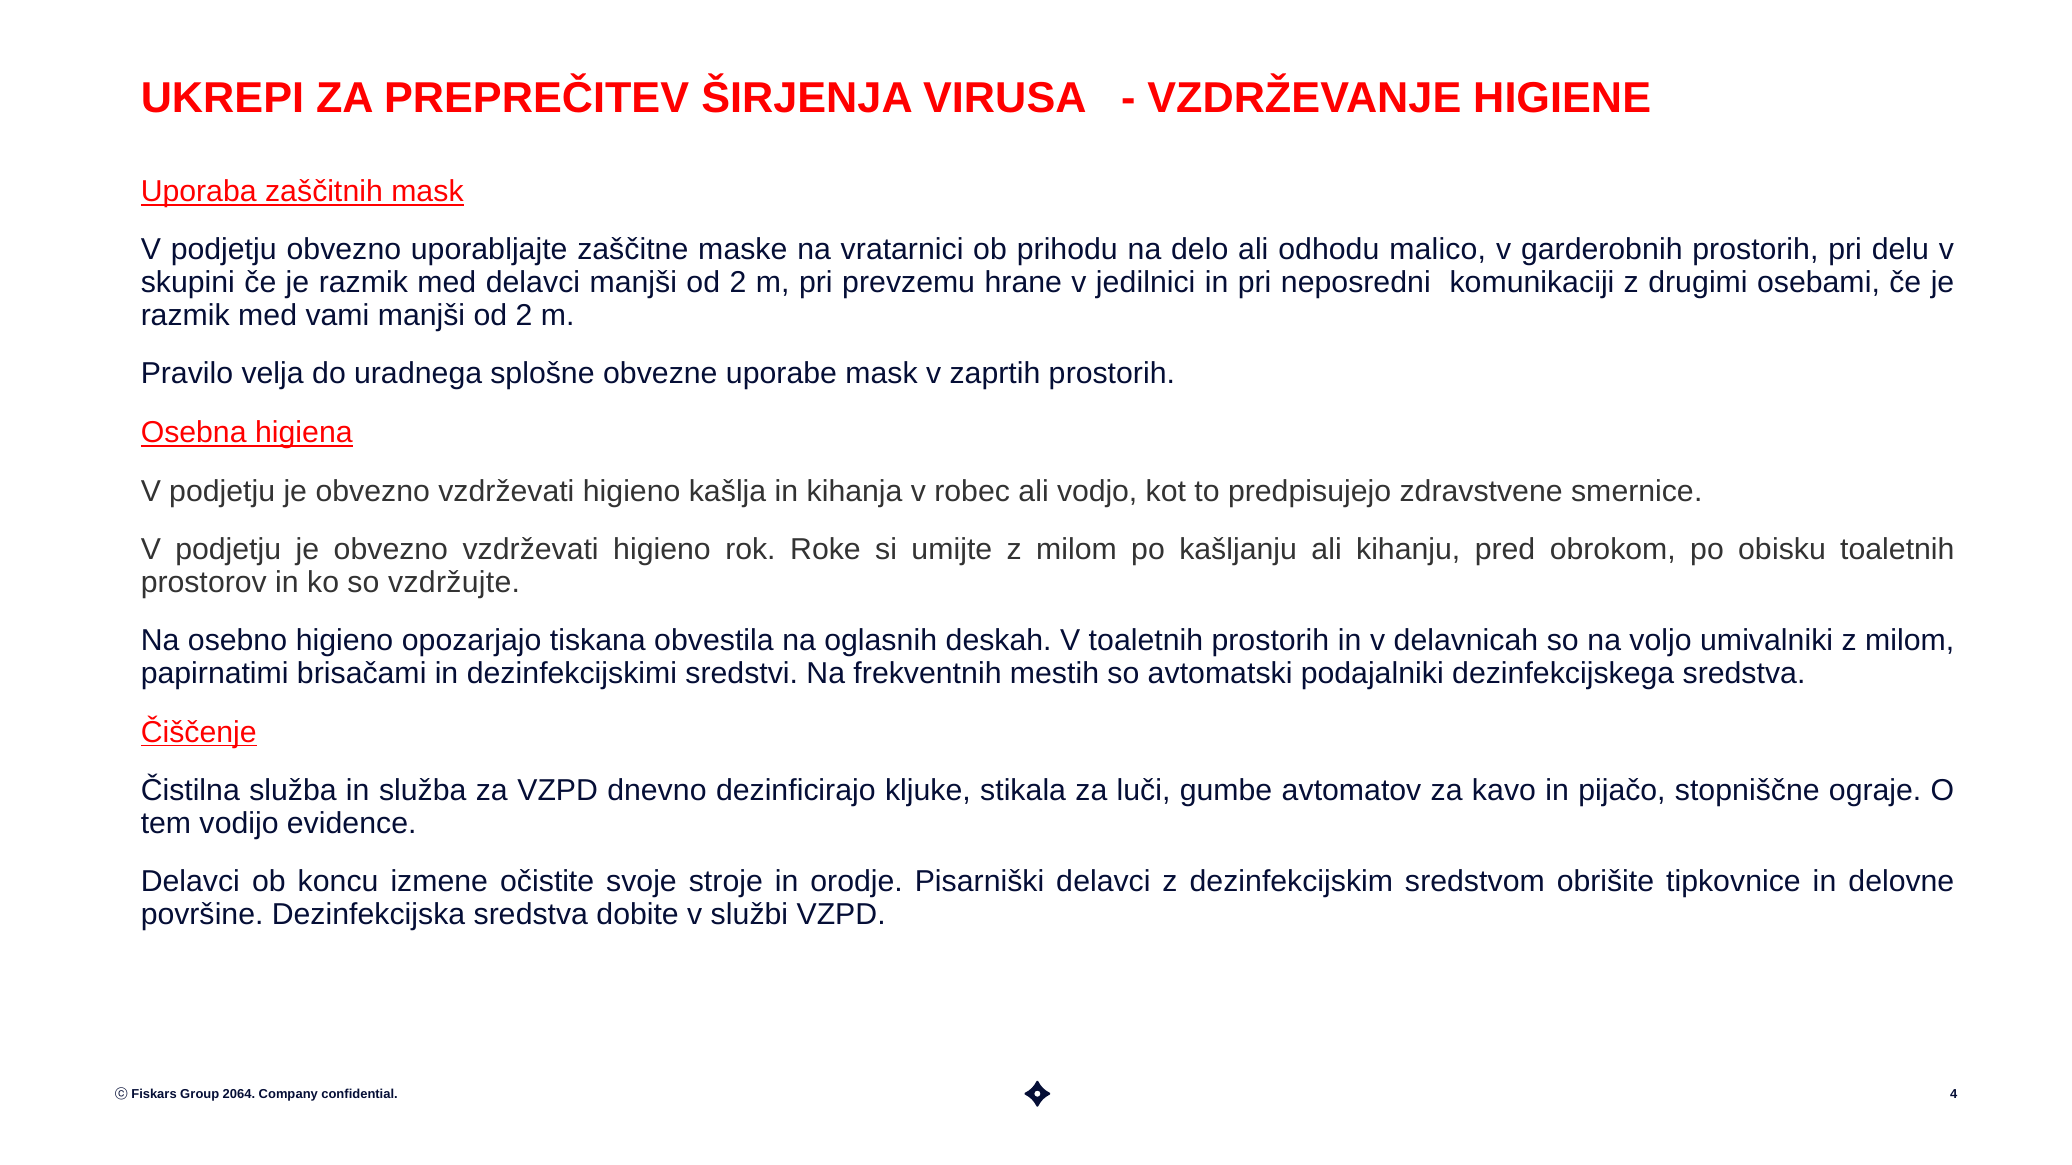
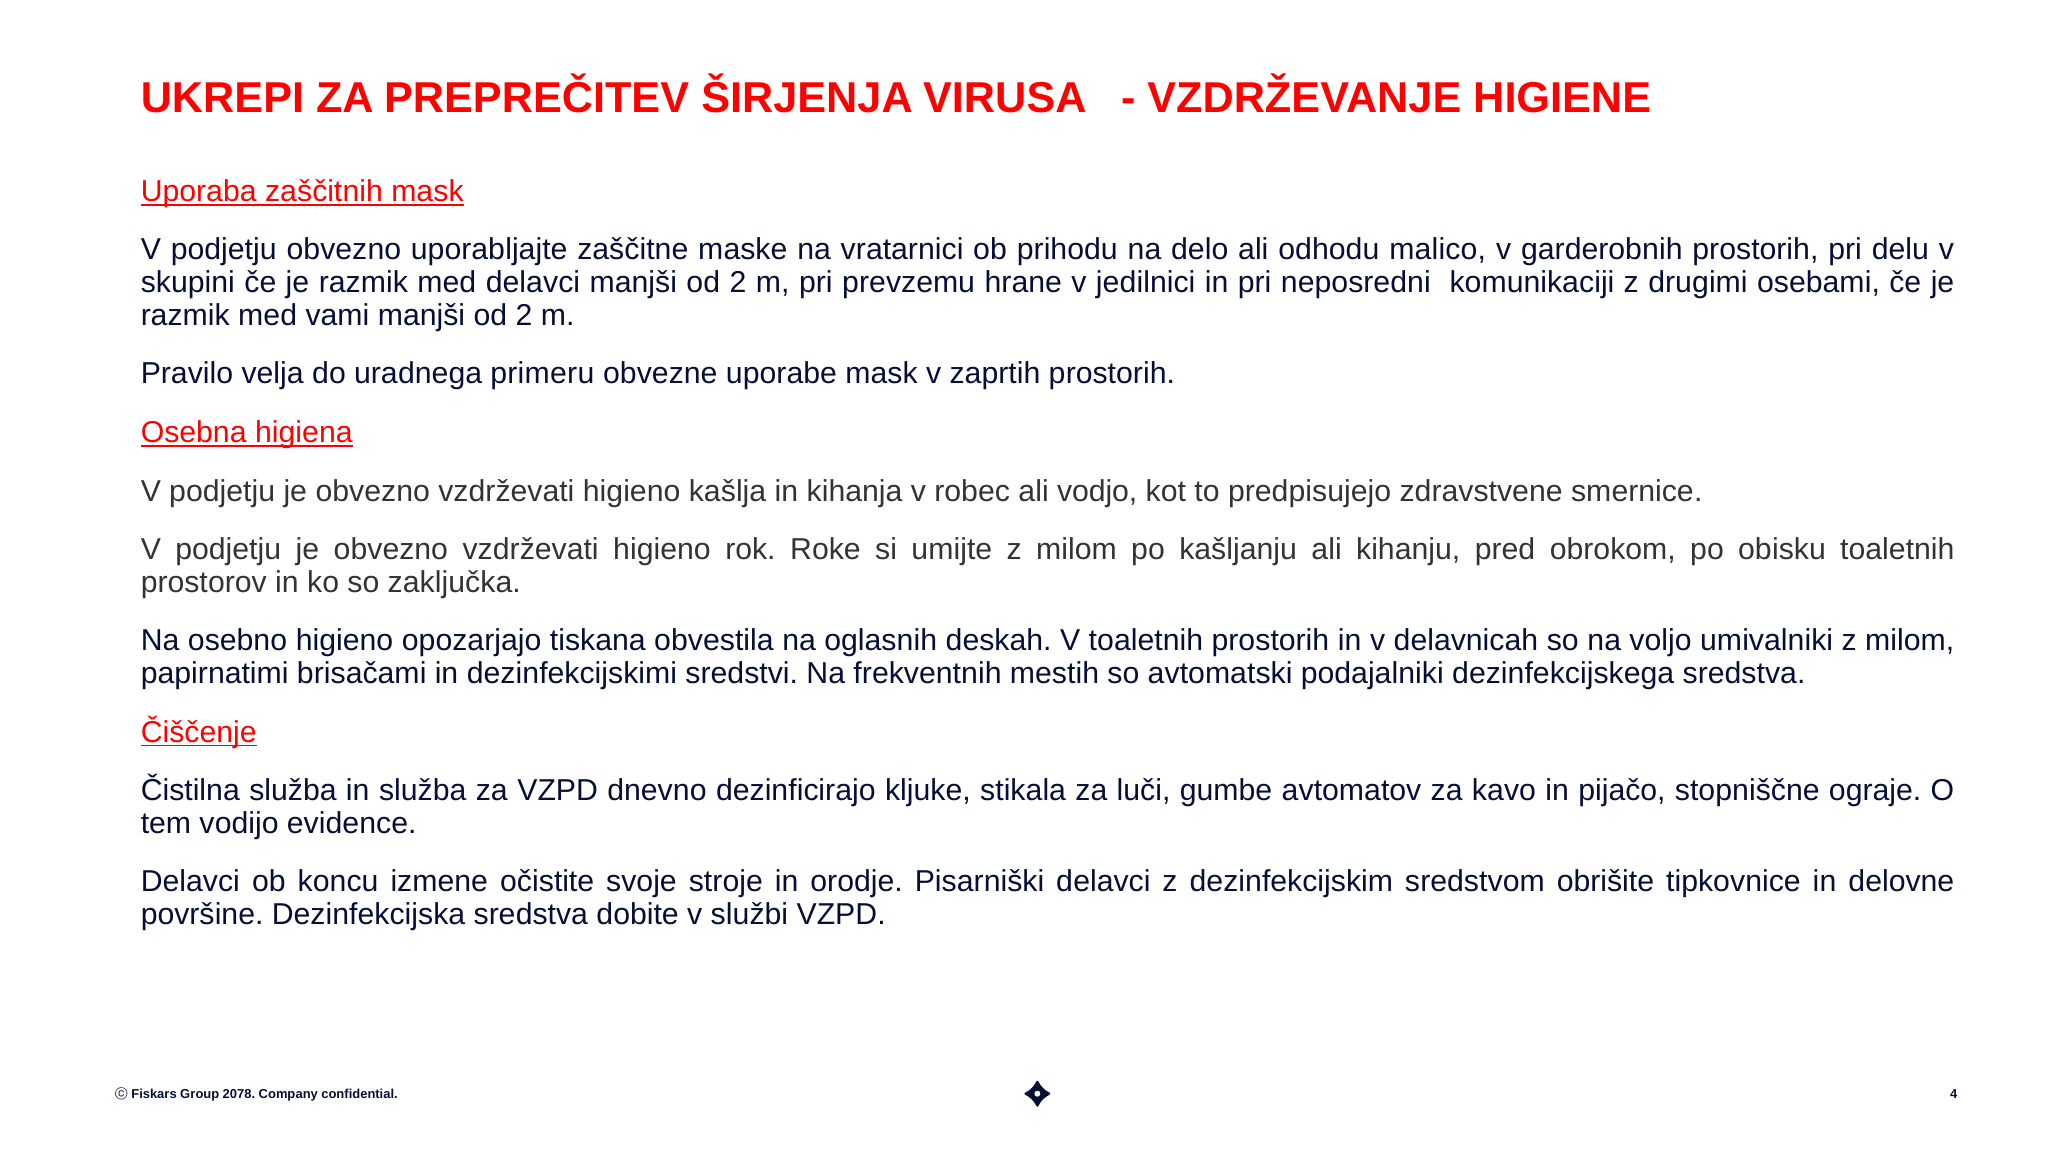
splošne: splošne -> primeru
vzdržujte: vzdržujte -> zaključka
2064: 2064 -> 2078
